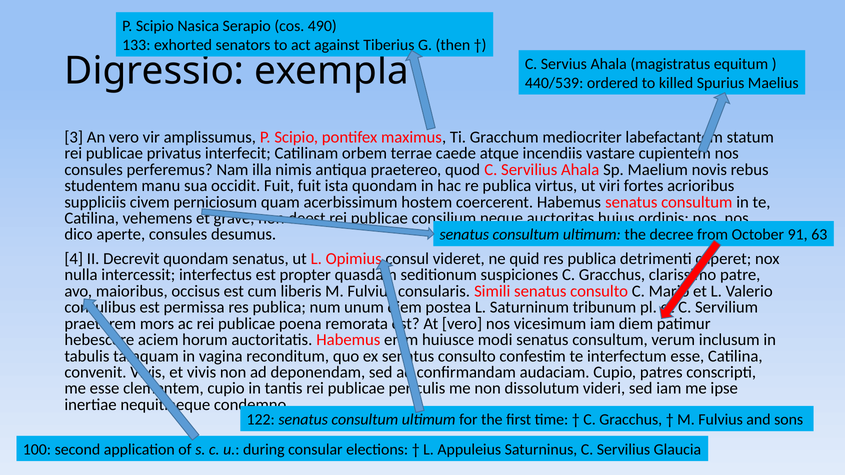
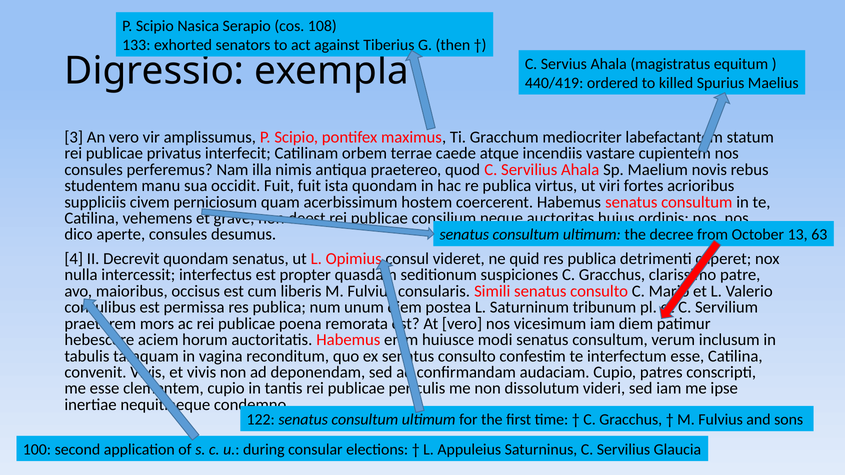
490: 490 -> 108
440/539: 440/539 -> 440/419
91: 91 -> 13
